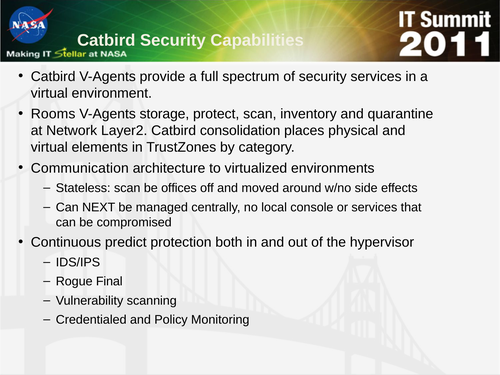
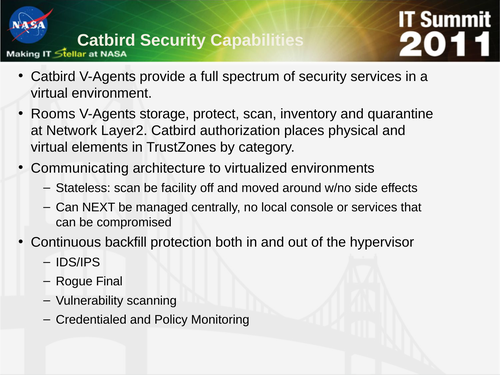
consolidation: consolidation -> authorization
Communication: Communication -> Communicating
offices: offices -> facility
predict: predict -> backfill
